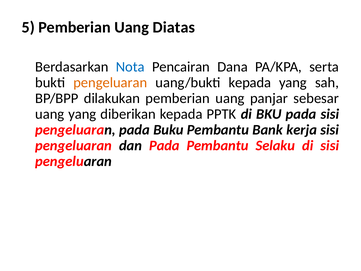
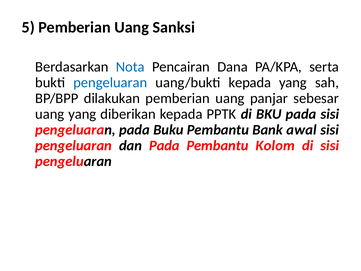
Diatas: Diatas -> Sanksi
pengeluaran at (110, 83) colour: orange -> blue
kerja: kerja -> awal
Selaku: Selaku -> Kolom
